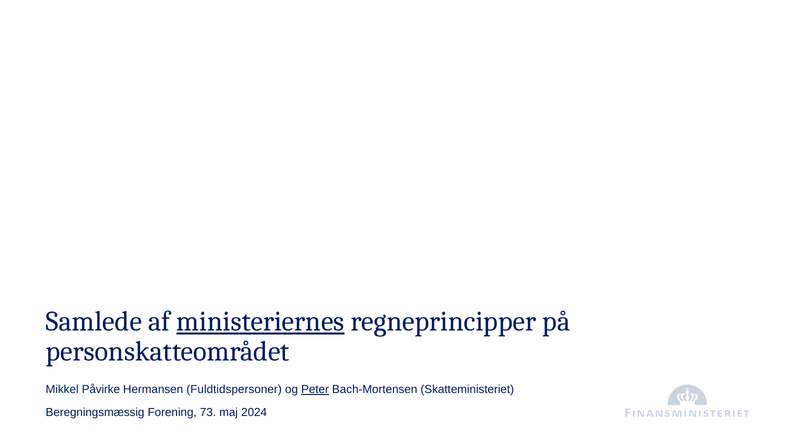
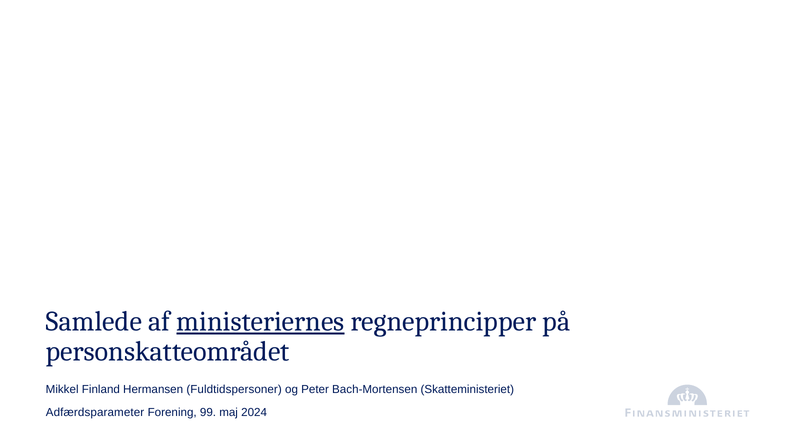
Påvirke: Påvirke -> Finland
Peter underline: present -> none
Beregningsmæssig: Beregningsmæssig -> Adfærdsparameter
73: 73 -> 99
